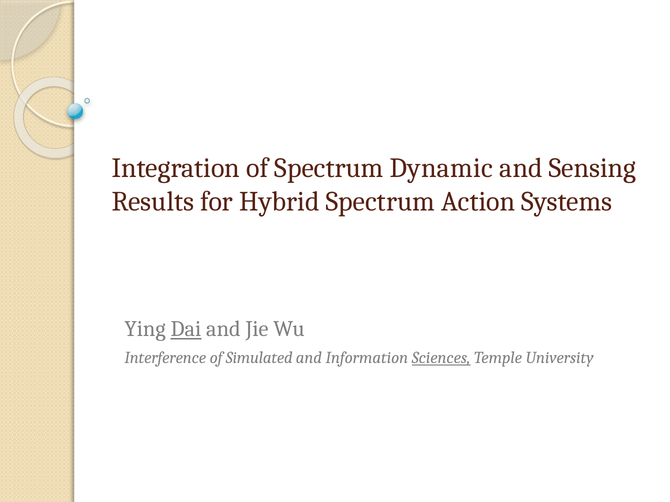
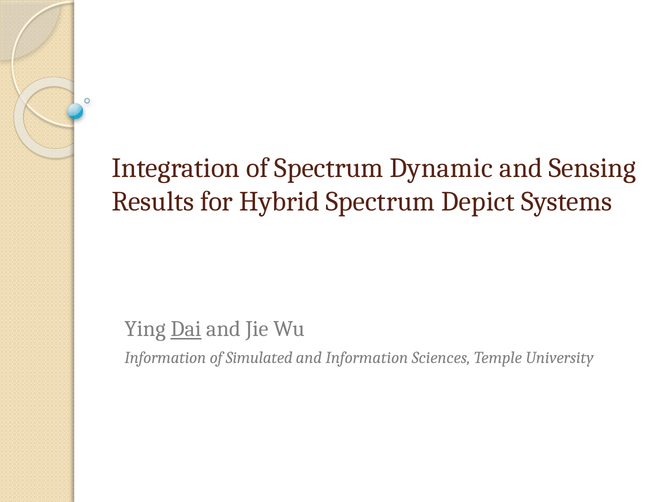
Action: Action -> Depict
Interference at (165, 358): Interference -> Information
Sciences underline: present -> none
